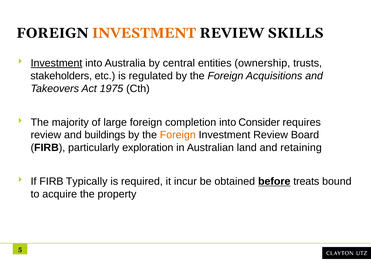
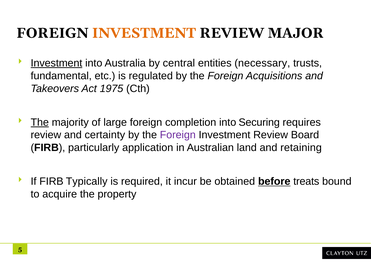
SKILLS: SKILLS -> MAJOR
ownership: ownership -> necessary
stakeholders: stakeholders -> fundamental
The at (40, 122) underline: none -> present
Consider: Consider -> Securing
buildings: buildings -> certainty
Foreign at (178, 135) colour: orange -> purple
exploration: exploration -> application
